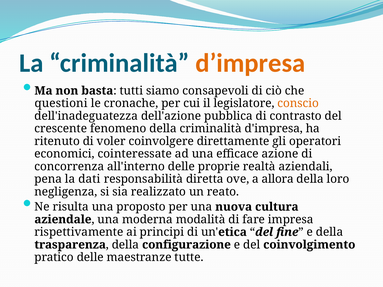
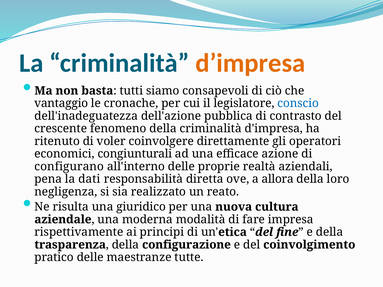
questioni: questioni -> vantaggio
conscio colour: orange -> blue
cointeressate: cointeressate -> congiunturali
concorrenza: concorrenza -> configurano
proposto: proposto -> giuridico
